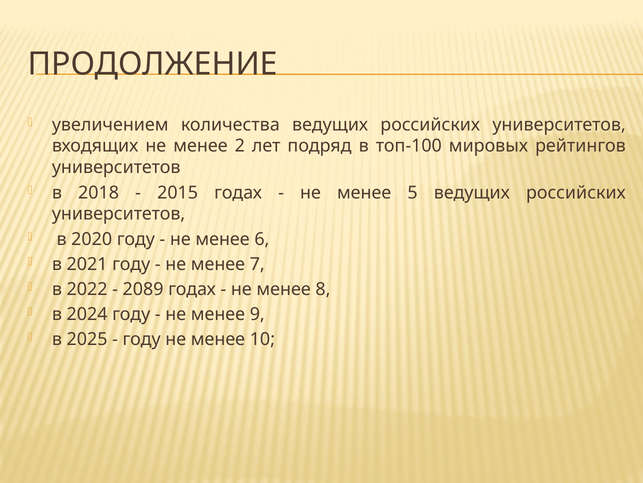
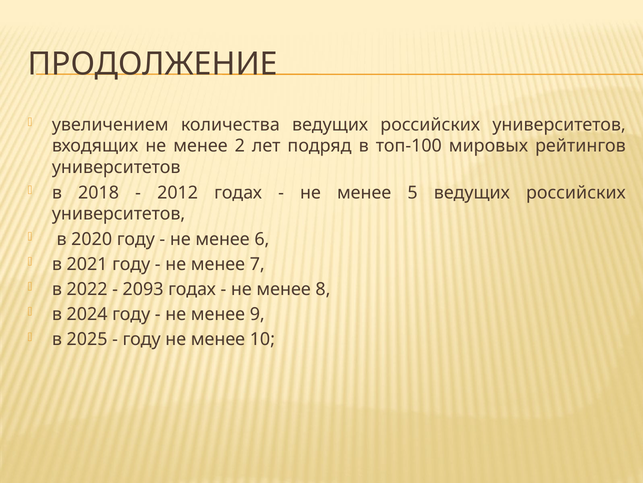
2015: 2015 -> 2012
2089: 2089 -> 2093
